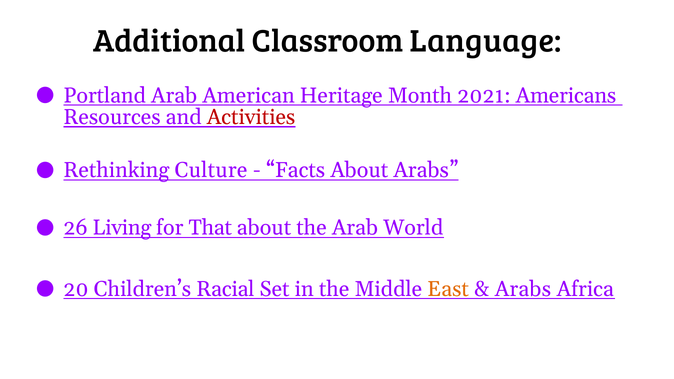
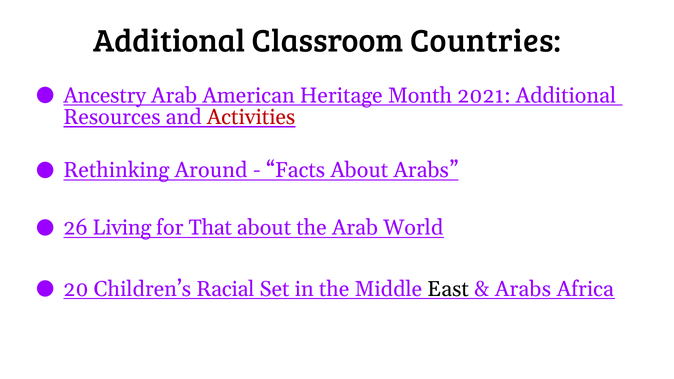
Language: Language -> Countries
Portland: Portland -> Ancestry
2021 Americans: Americans -> Additional
Culture: Culture -> Around
East colour: orange -> black
